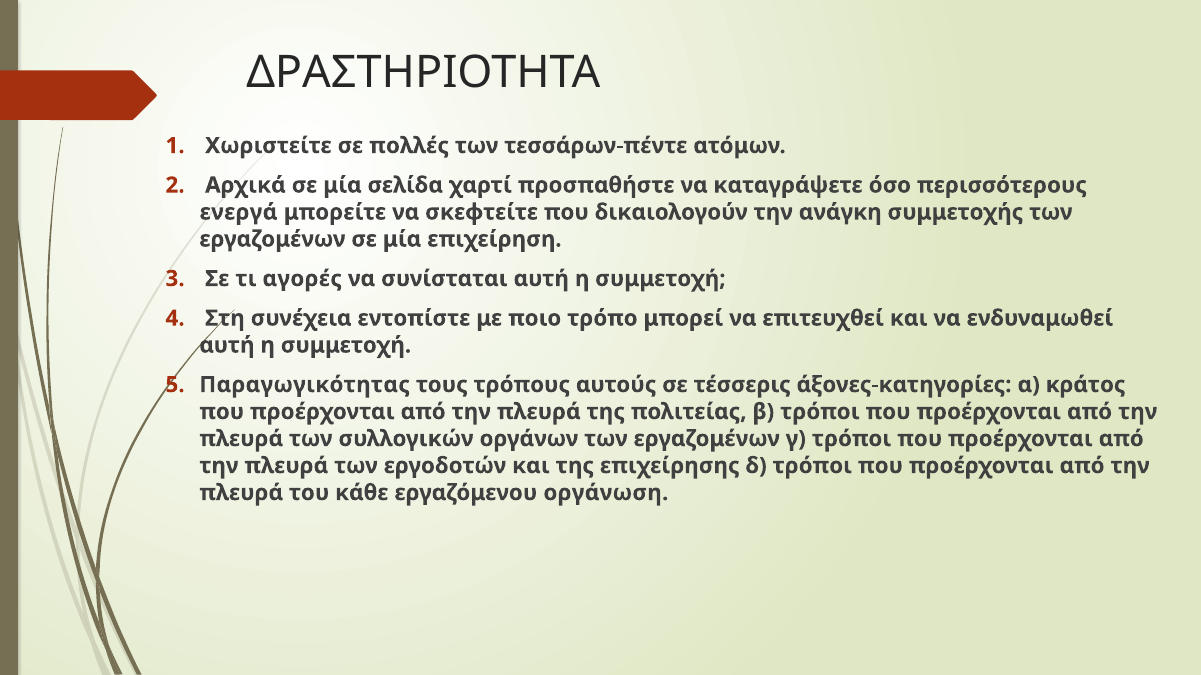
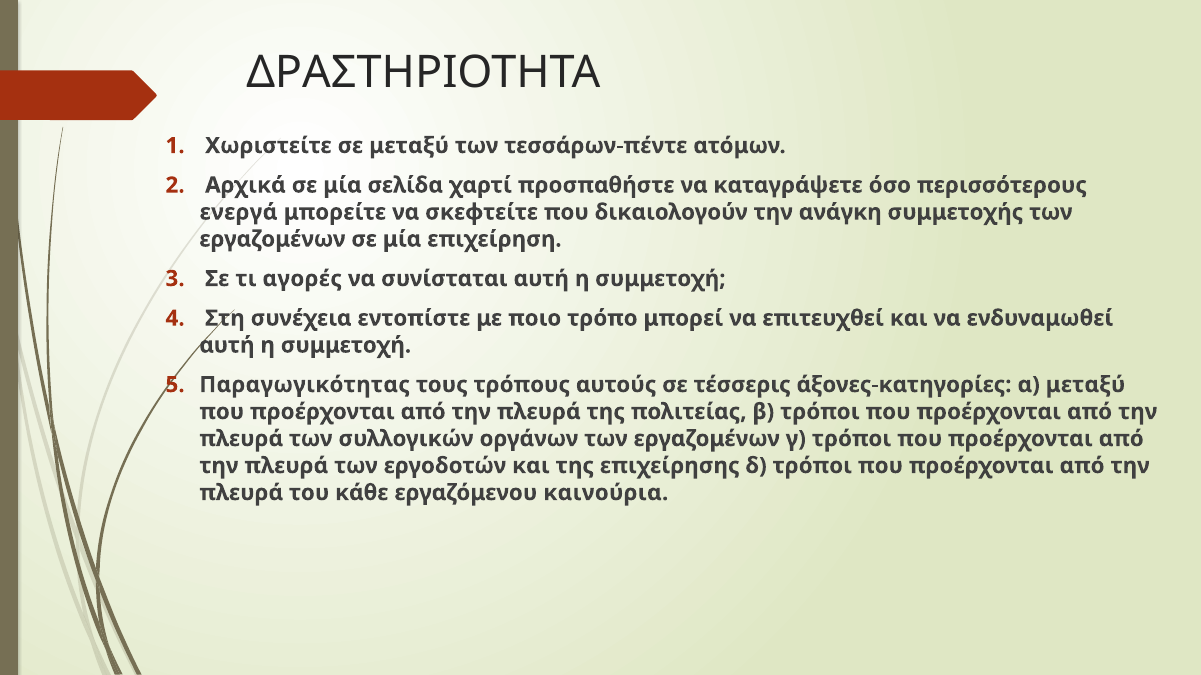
σε πολλές: πολλές -> μεταξύ
α κράτος: κράτος -> μεταξύ
οργάνωση: οργάνωση -> καινούρια
